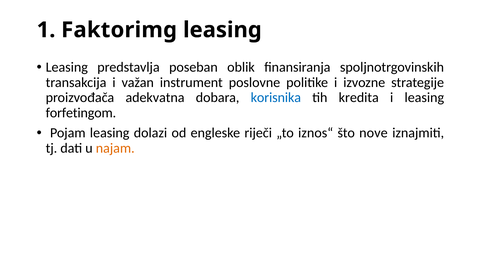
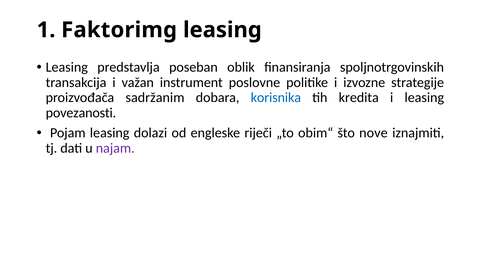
adekvatna: adekvatna -> sadržanim
forfetingom: forfetingom -> povezanosti
iznos“: iznos“ -> obim“
najam colour: orange -> purple
